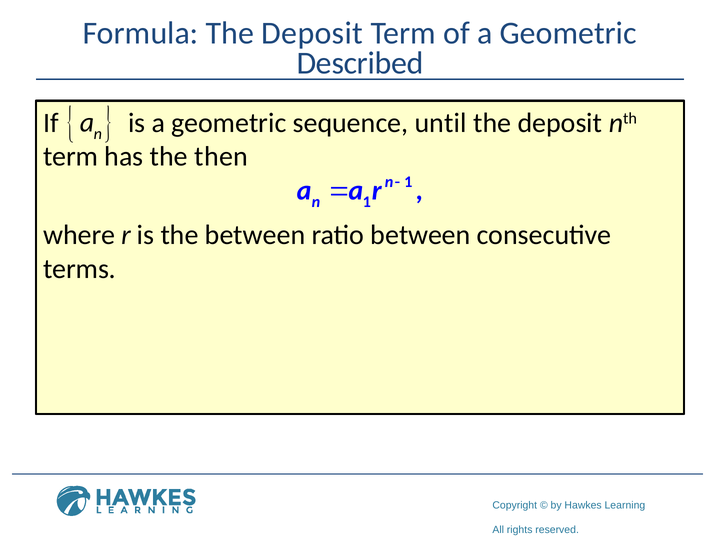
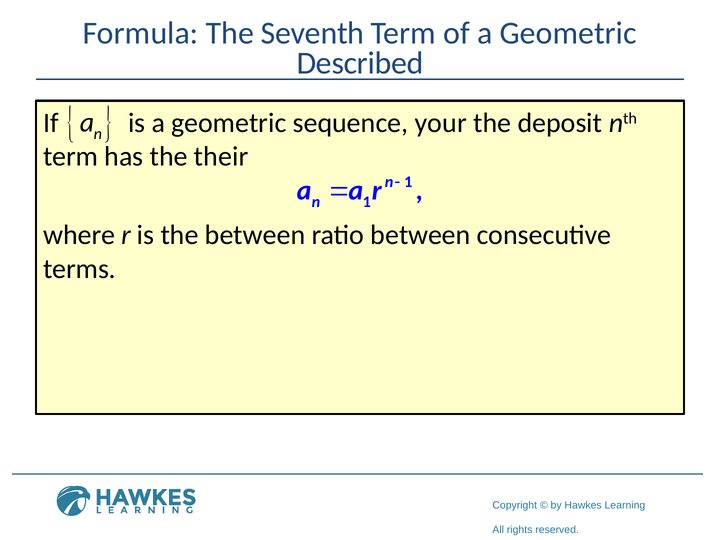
Formula The Deposit: Deposit -> Seventh
until: until -> your
then: then -> their
